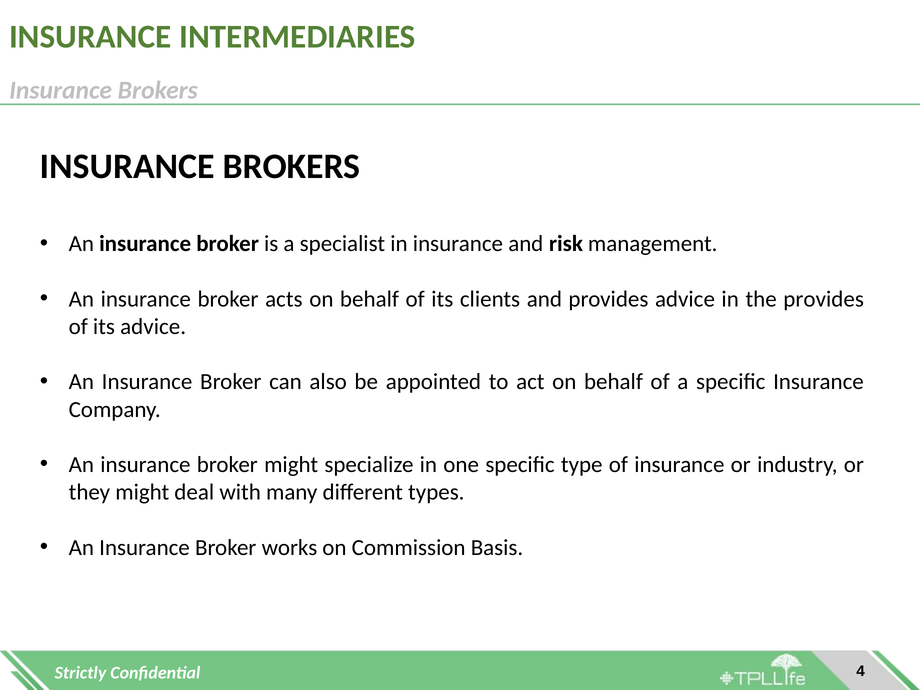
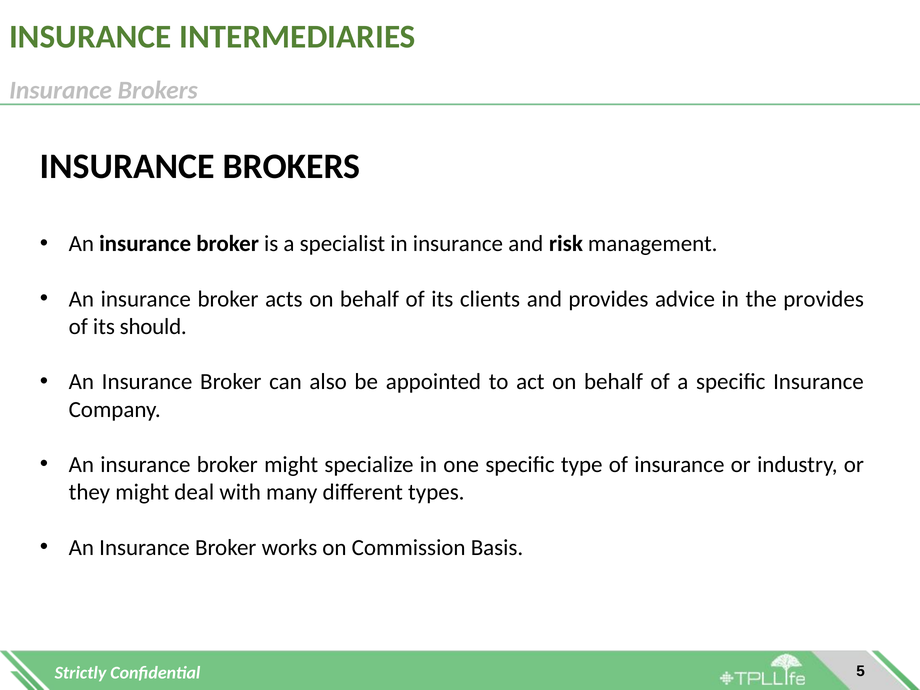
its advice: advice -> should
4: 4 -> 5
